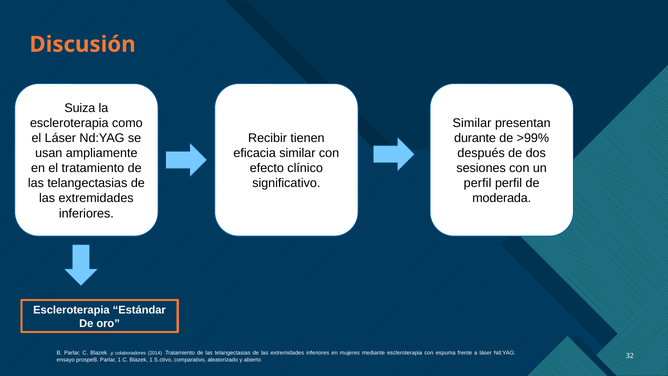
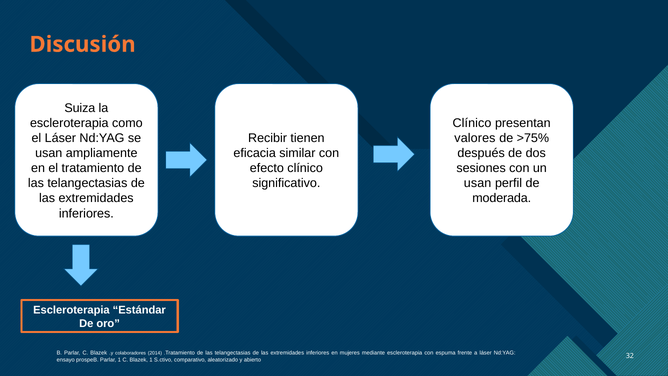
Similar at (472, 123): Similar -> Clínico
durante: durante -> valores
>99%: >99% -> >75%
perfil at (478, 183): perfil -> usan
